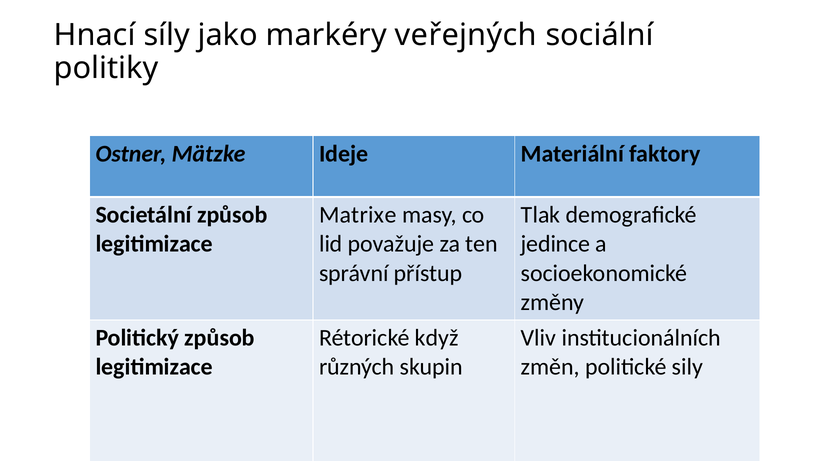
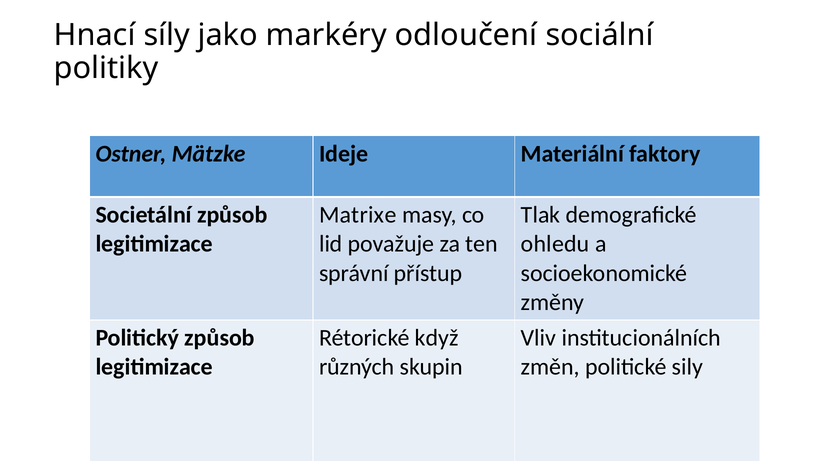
veřejných: veřejných -> odloučení
jedince: jedince -> ohledu
